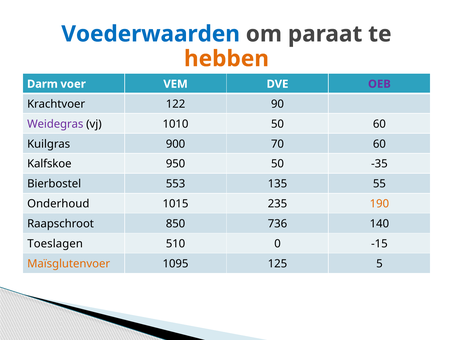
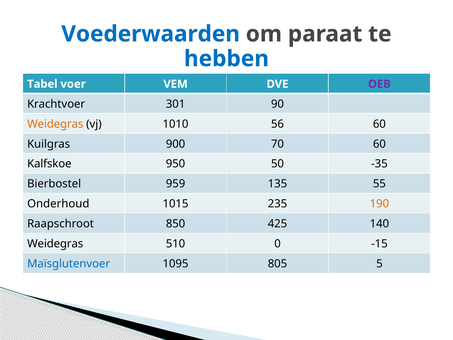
hebben colour: orange -> blue
Darm: Darm -> Tabel
122: 122 -> 301
Weidegras at (55, 124) colour: purple -> orange
1010 50: 50 -> 56
553: 553 -> 959
736: 736 -> 425
Toeslagen at (55, 244): Toeslagen -> Weidegras
Maïsglutenvoer colour: orange -> blue
125: 125 -> 805
